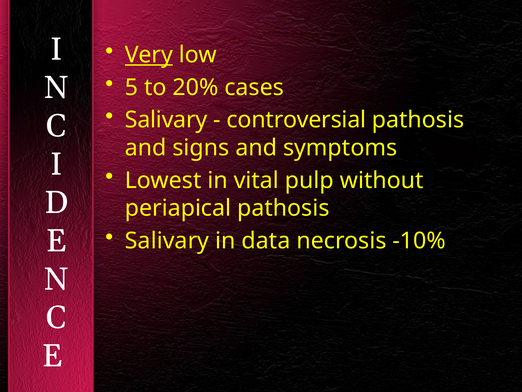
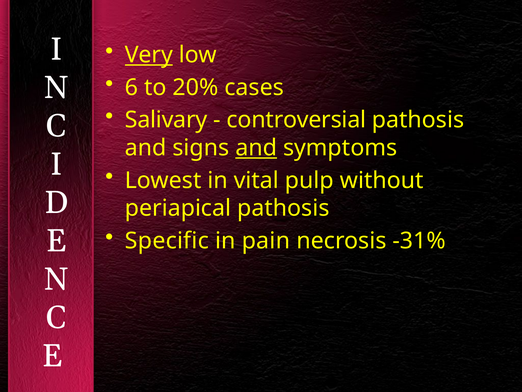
5: 5 -> 6
and at (256, 148) underline: none -> present
Salivary at (167, 241): Salivary -> Specific
data: data -> pain
-10%: -10% -> -31%
